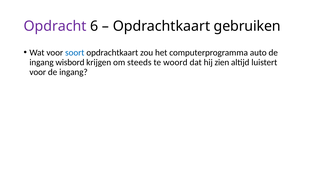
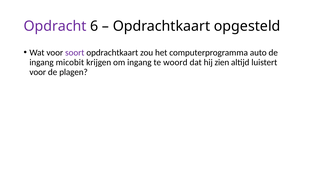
gebruiken: gebruiken -> opgesteld
soort colour: blue -> purple
wisbord: wisbord -> micobit
om steeds: steeds -> ingang
ingang at (73, 72): ingang -> plagen
